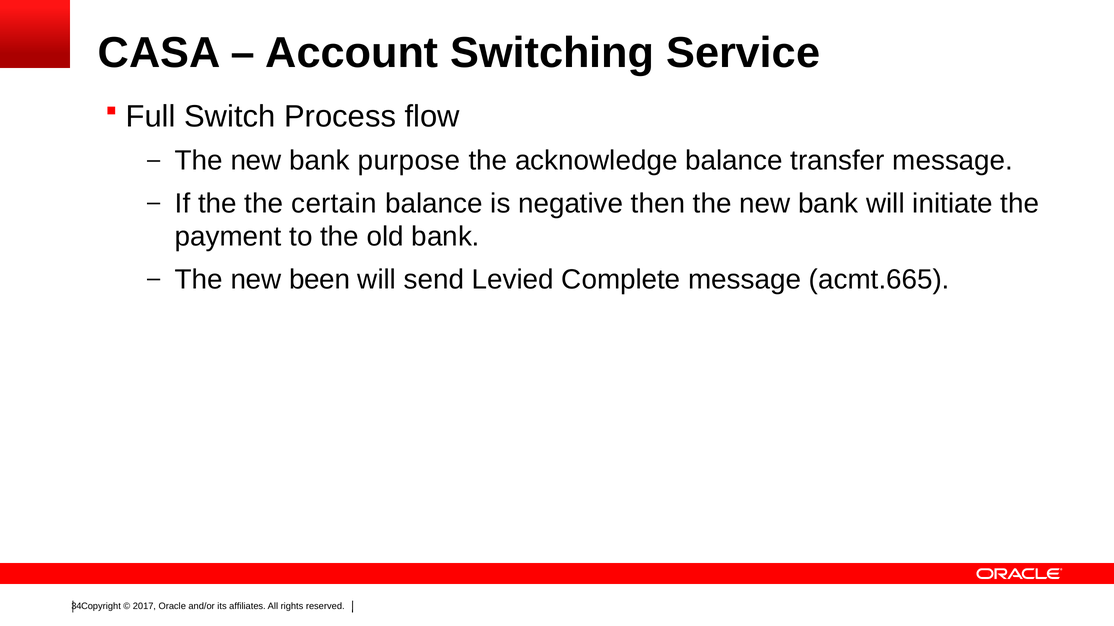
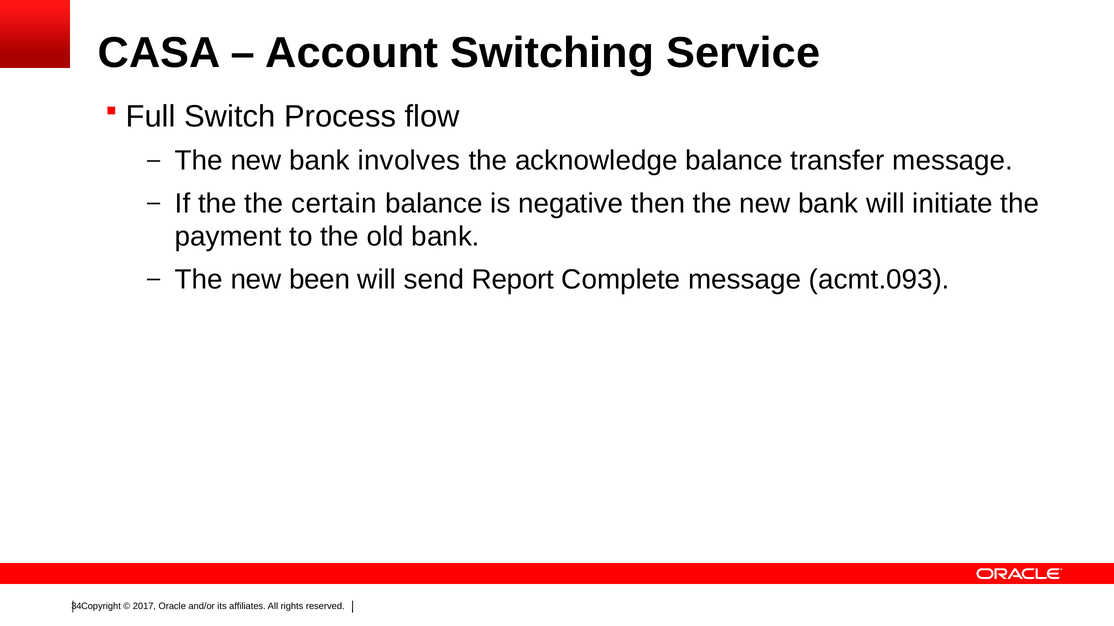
purpose: purpose -> involves
Levied: Levied -> Report
acmt.665: acmt.665 -> acmt.093
